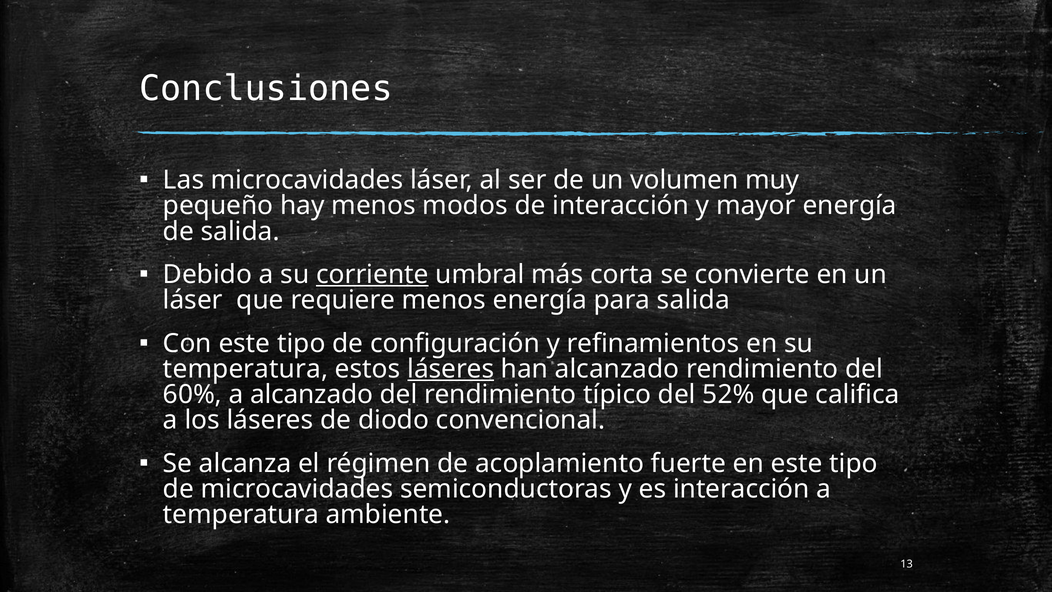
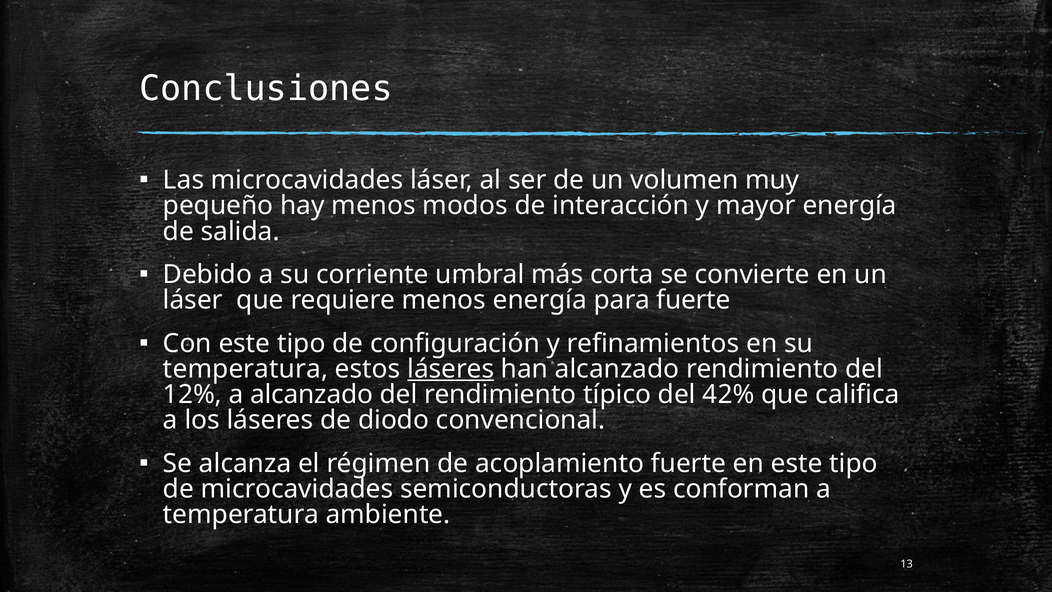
corriente underline: present -> none
para salida: salida -> fuerte
60%: 60% -> 12%
52%: 52% -> 42%
es interacción: interacción -> conforman
